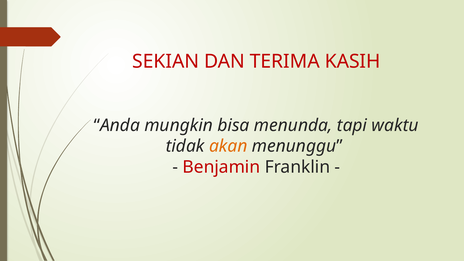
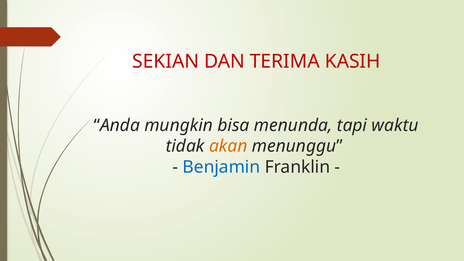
Benjamin colour: red -> blue
